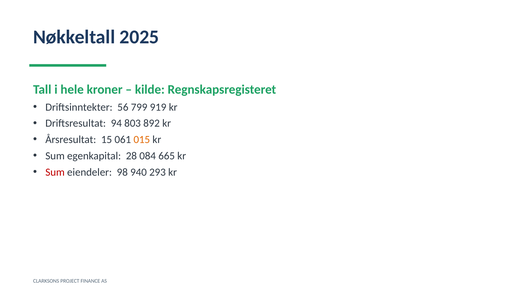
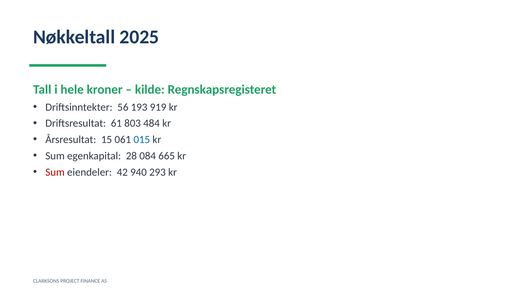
799: 799 -> 193
94: 94 -> 61
892: 892 -> 484
015 colour: orange -> blue
98: 98 -> 42
